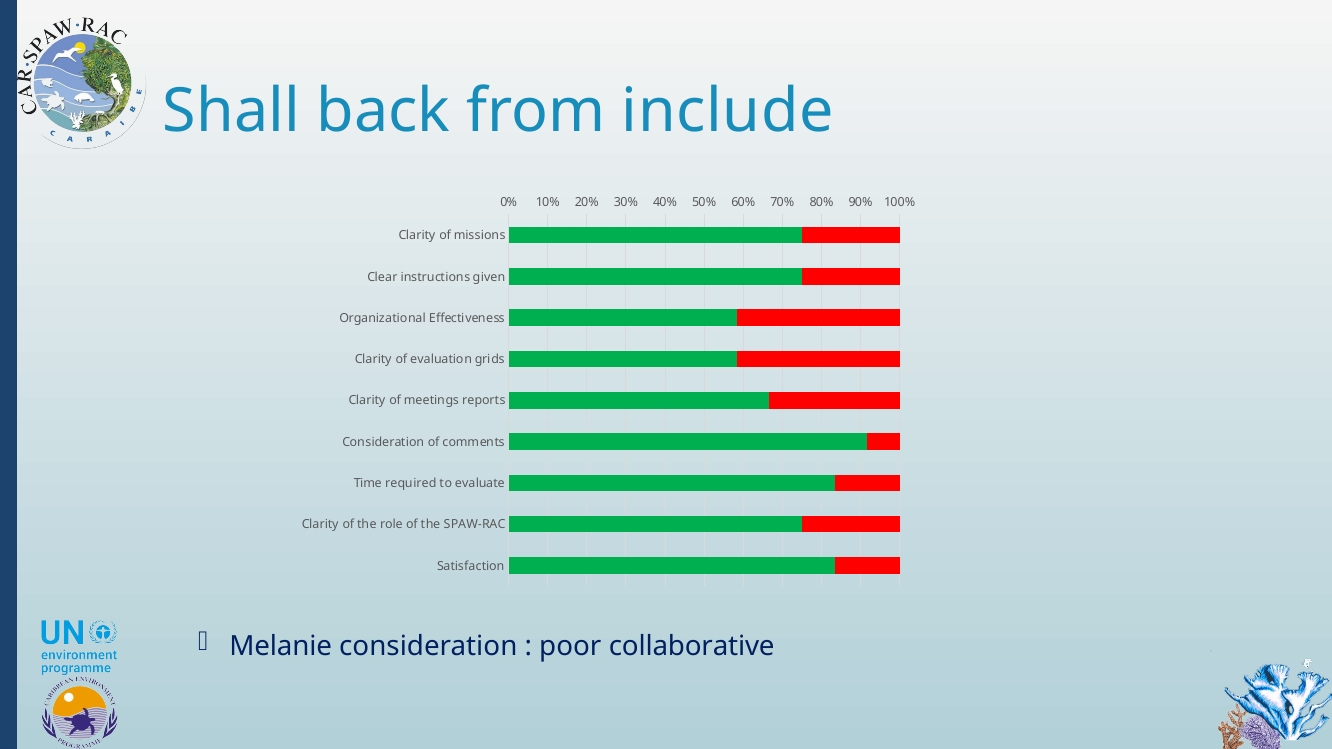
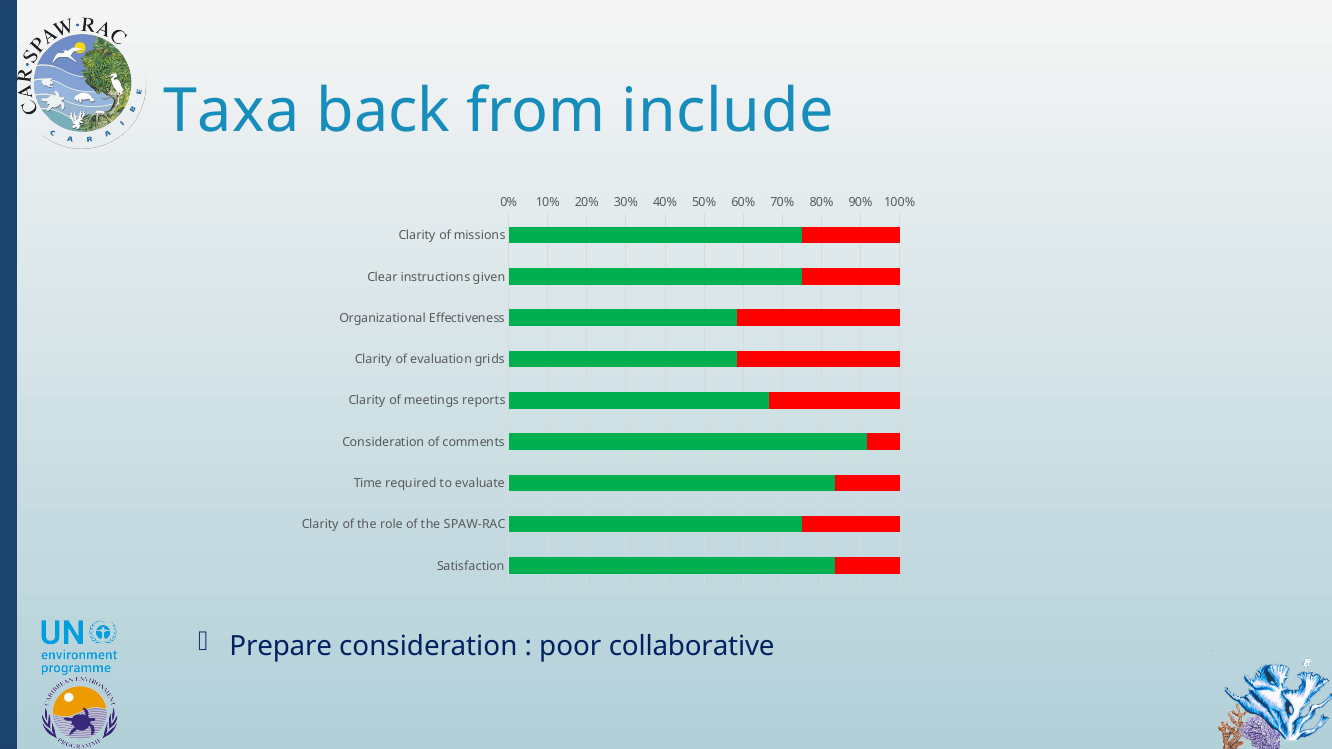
Shall: Shall -> Taxa
Melanie: Melanie -> Prepare
